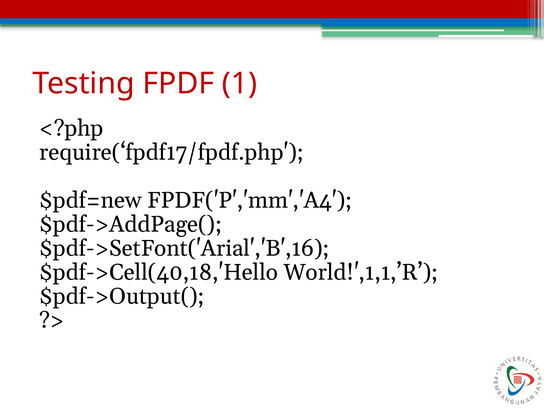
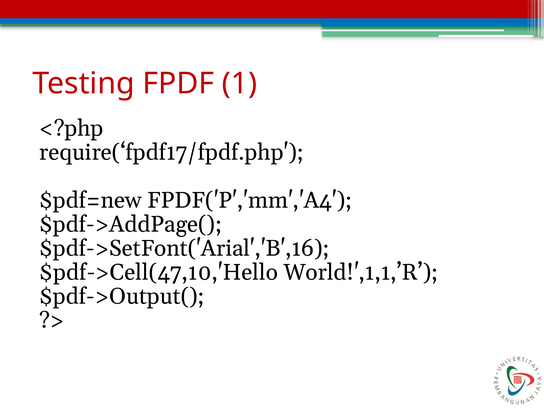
$pdf->Cell(40,18,'Hello: $pdf->Cell(40,18,'Hello -> $pdf->Cell(47,10,'Hello
